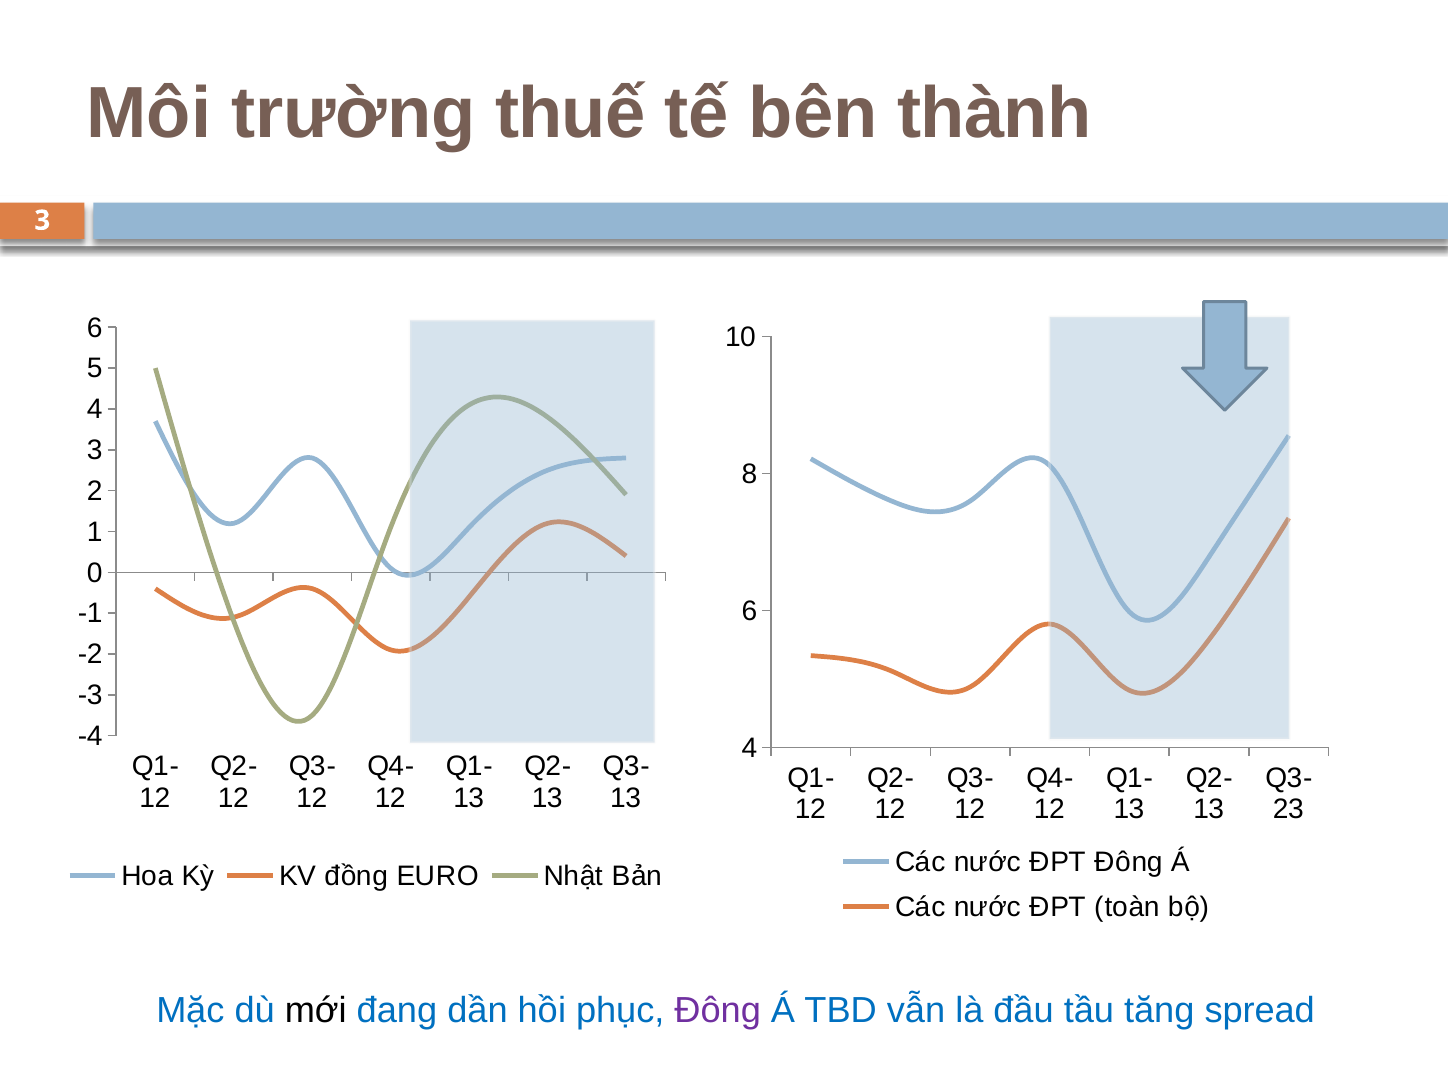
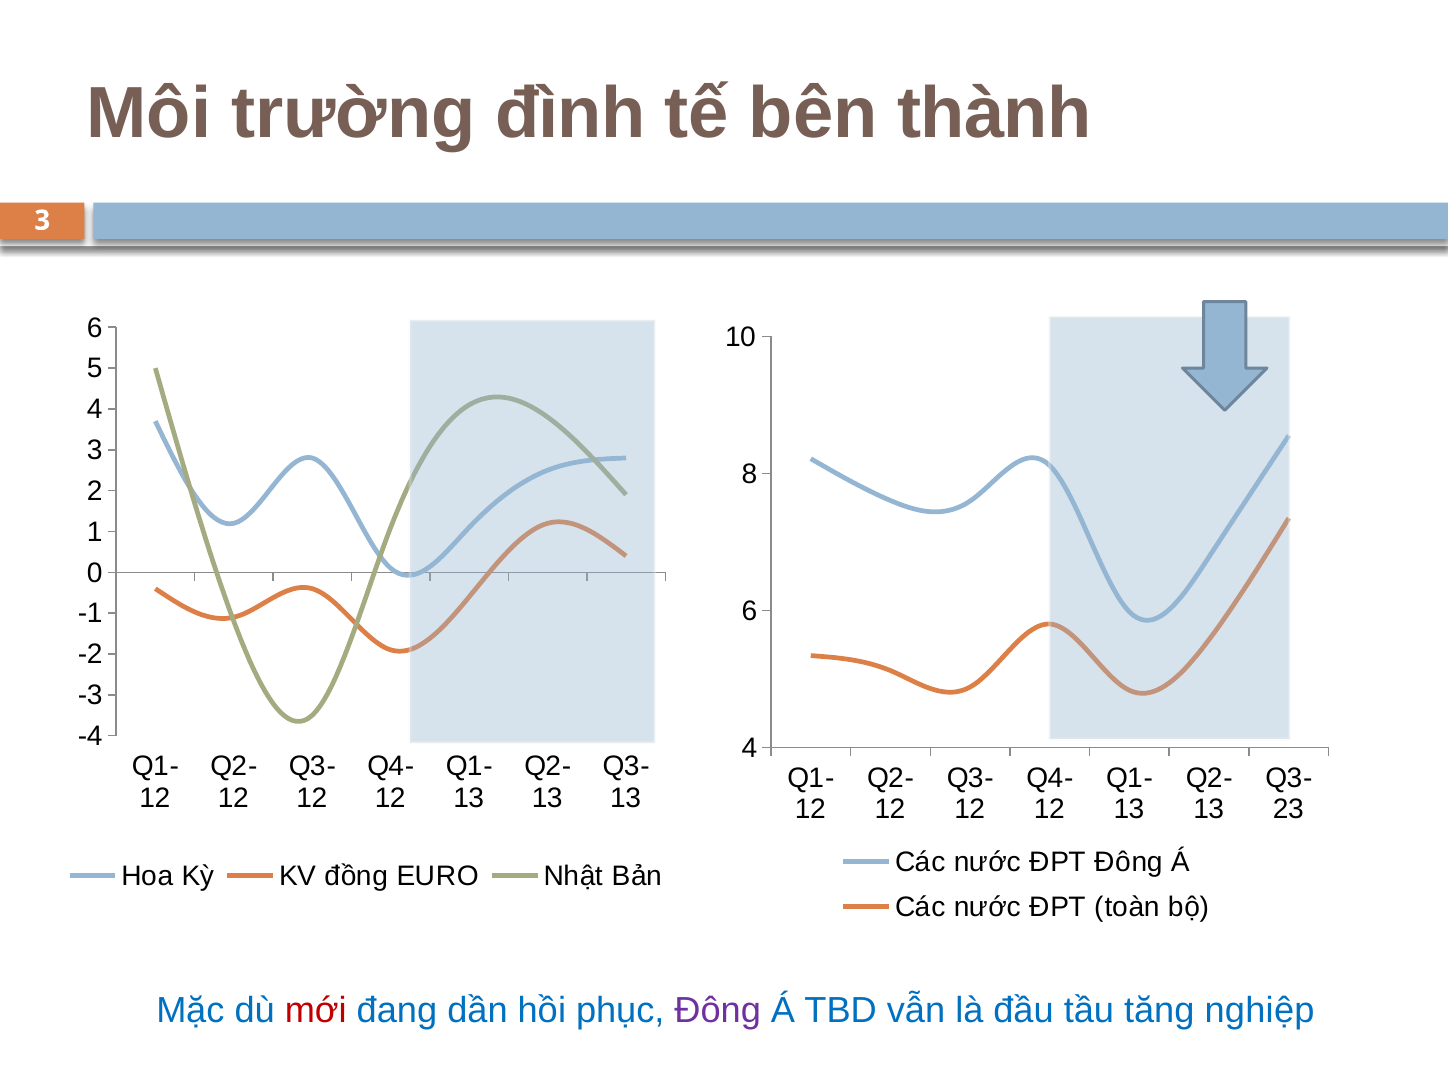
thuế: thuế -> đình
mới colour: black -> red
spread: spread -> nghiệp
